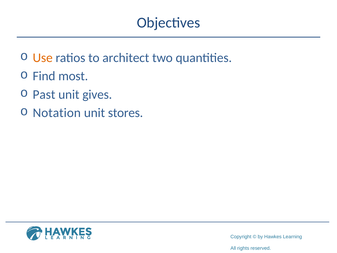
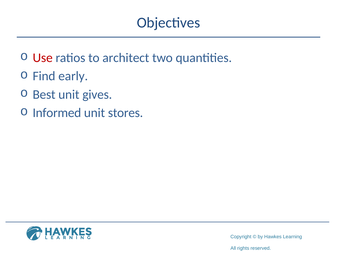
Use colour: orange -> red
most: most -> early
Past: Past -> Best
Notation: Notation -> Informed
